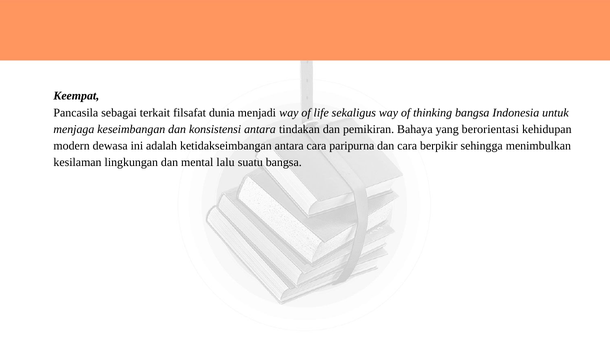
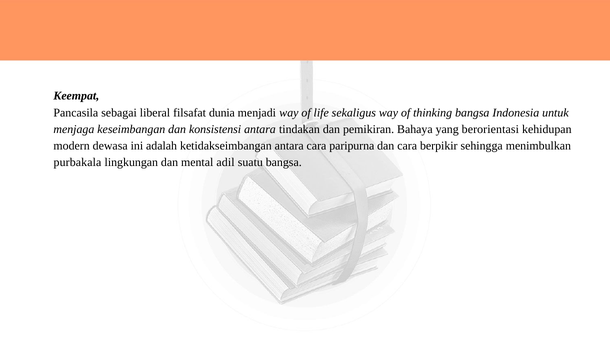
terkait: terkait -> liberal
kesilaman: kesilaman -> purbakala
lalu: lalu -> adil
